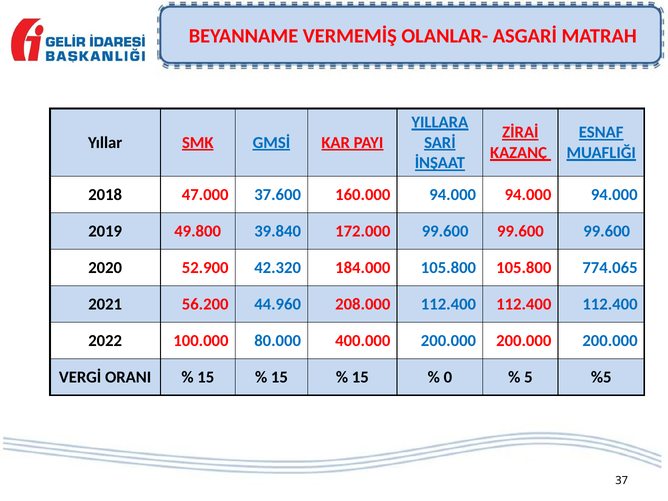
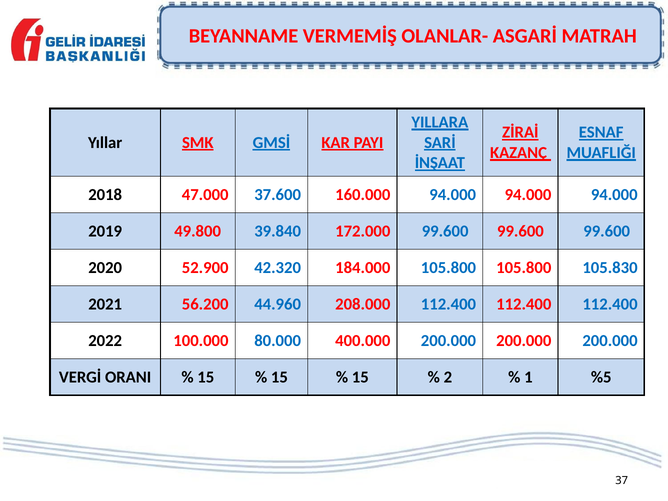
774.065: 774.065 -> 105.830
0: 0 -> 2
5: 5 -> 1
